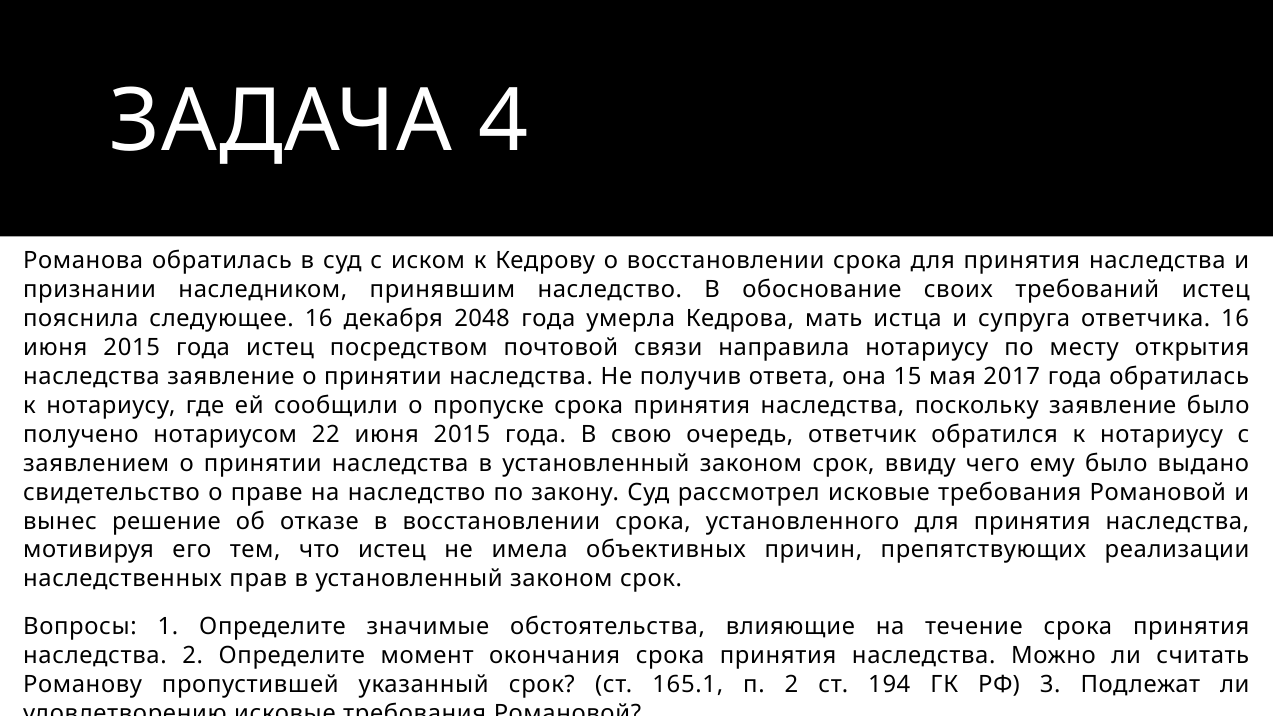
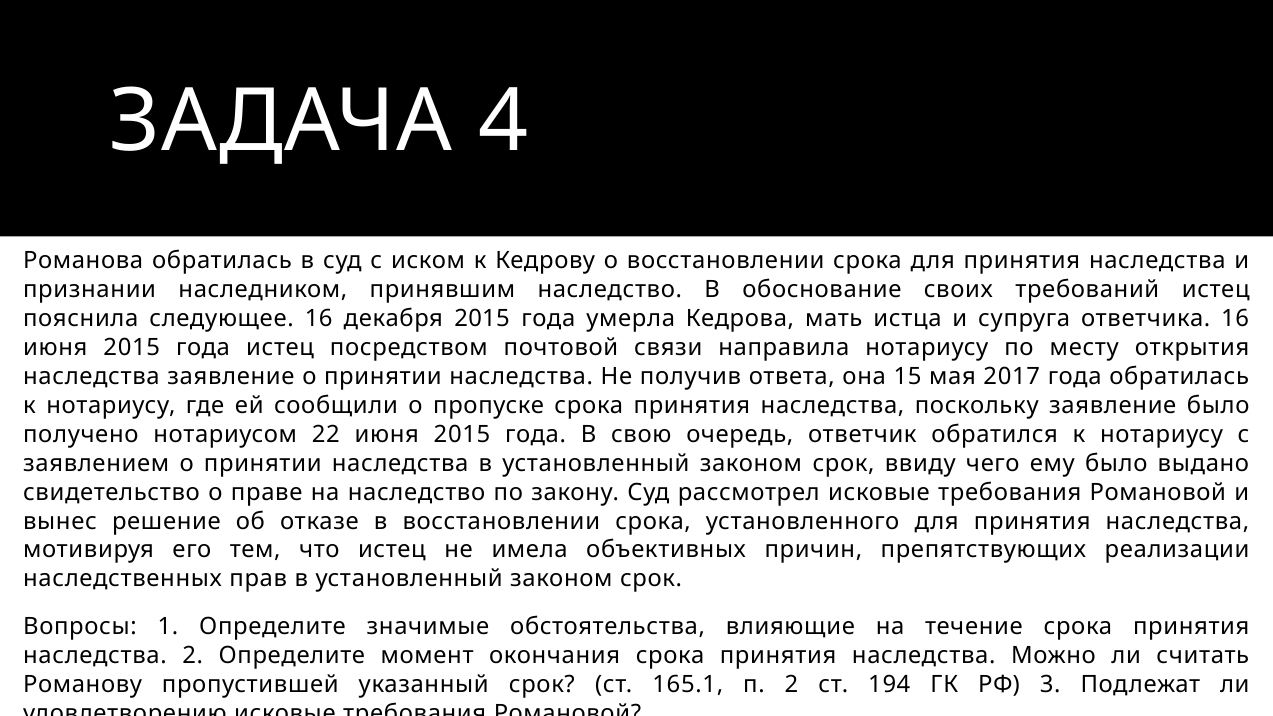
декабря 2048: 2048 -> 2015
